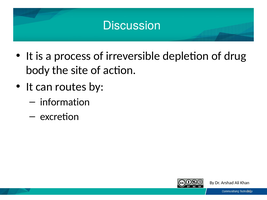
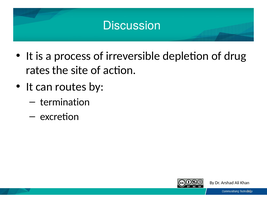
body: body -> rates
information: information -> termination
